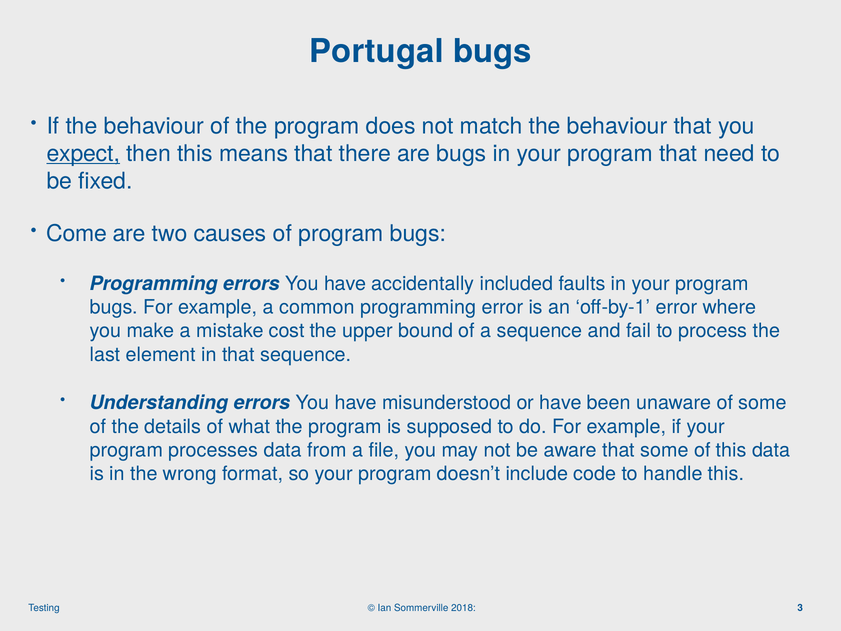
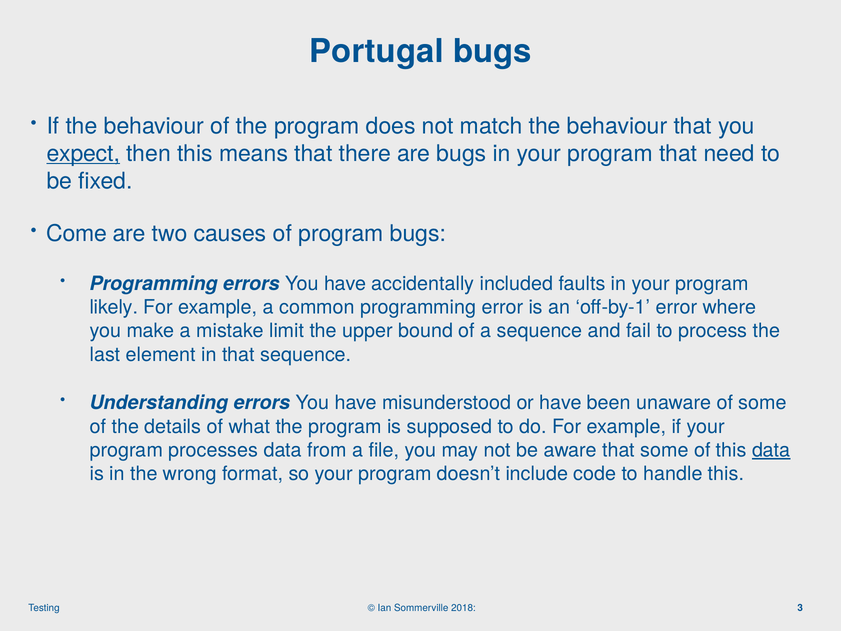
bugs at (114, 307): bugs -> likely
cost: cost -> limit
data at (771, 450) underline: none -> present
